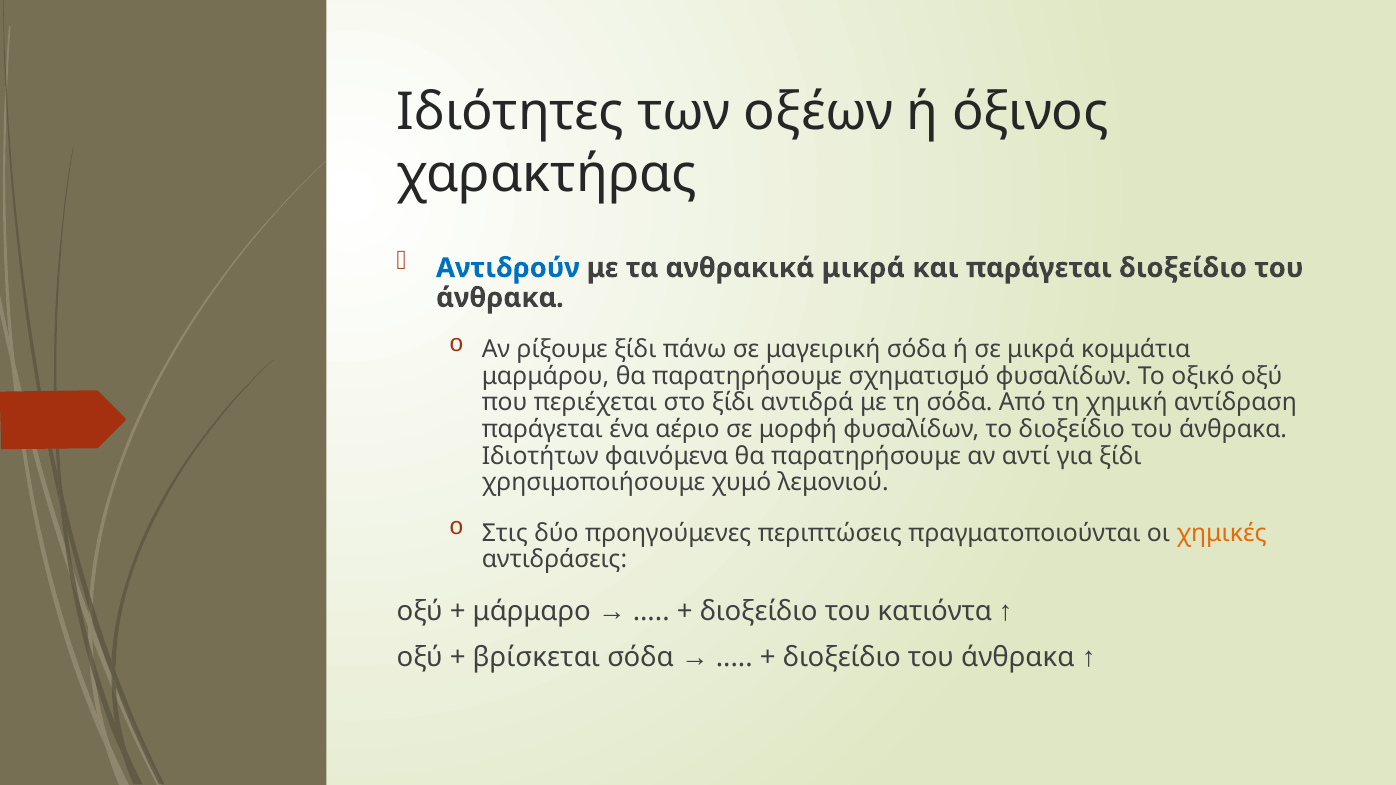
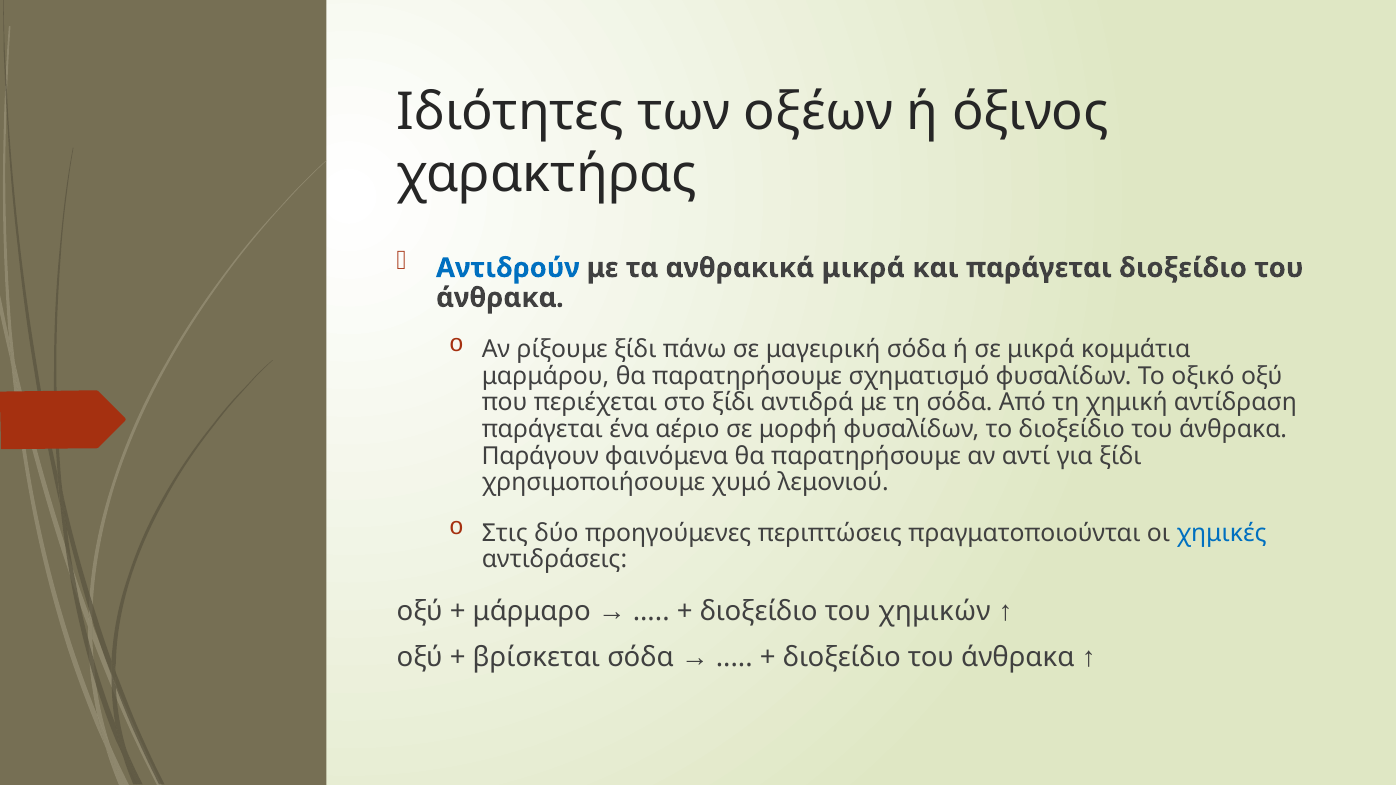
Ιδιοτήτων: Ιδιοτήτων -> Παράγουν
χημικές colour: orange -> blue
κατιόντα: κατιόντα -> χημικών
